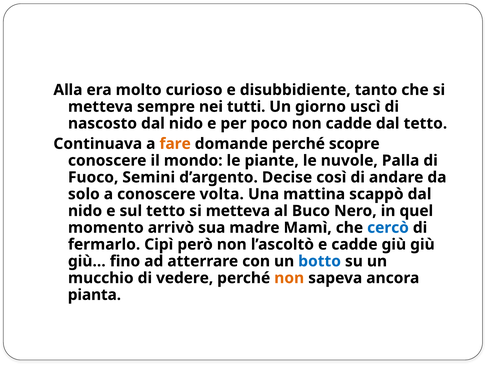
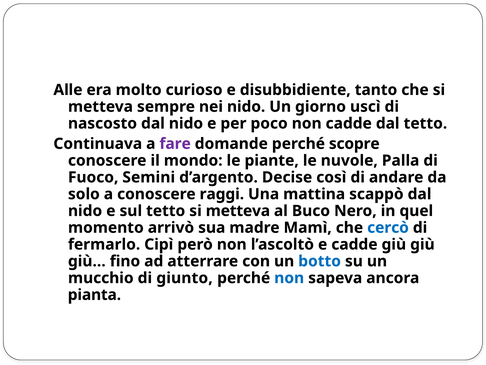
Alla: Alla -> Alle
nei tutti: tutti -> nido
fare colour: orange -> purple
volta: volta -> raggi
vedere: vedere -> giunto
non at (289, 278) colour: orange -> blue
